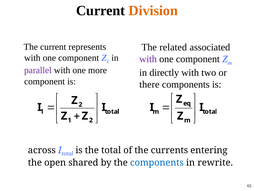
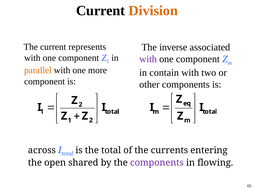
related: related -> inverse
parallel colour: purple -> orange
directly: directly -> contain
there: there -> other
components at (157, 162) colour: blue -> purple
rewrite: rewrite -> flowing
